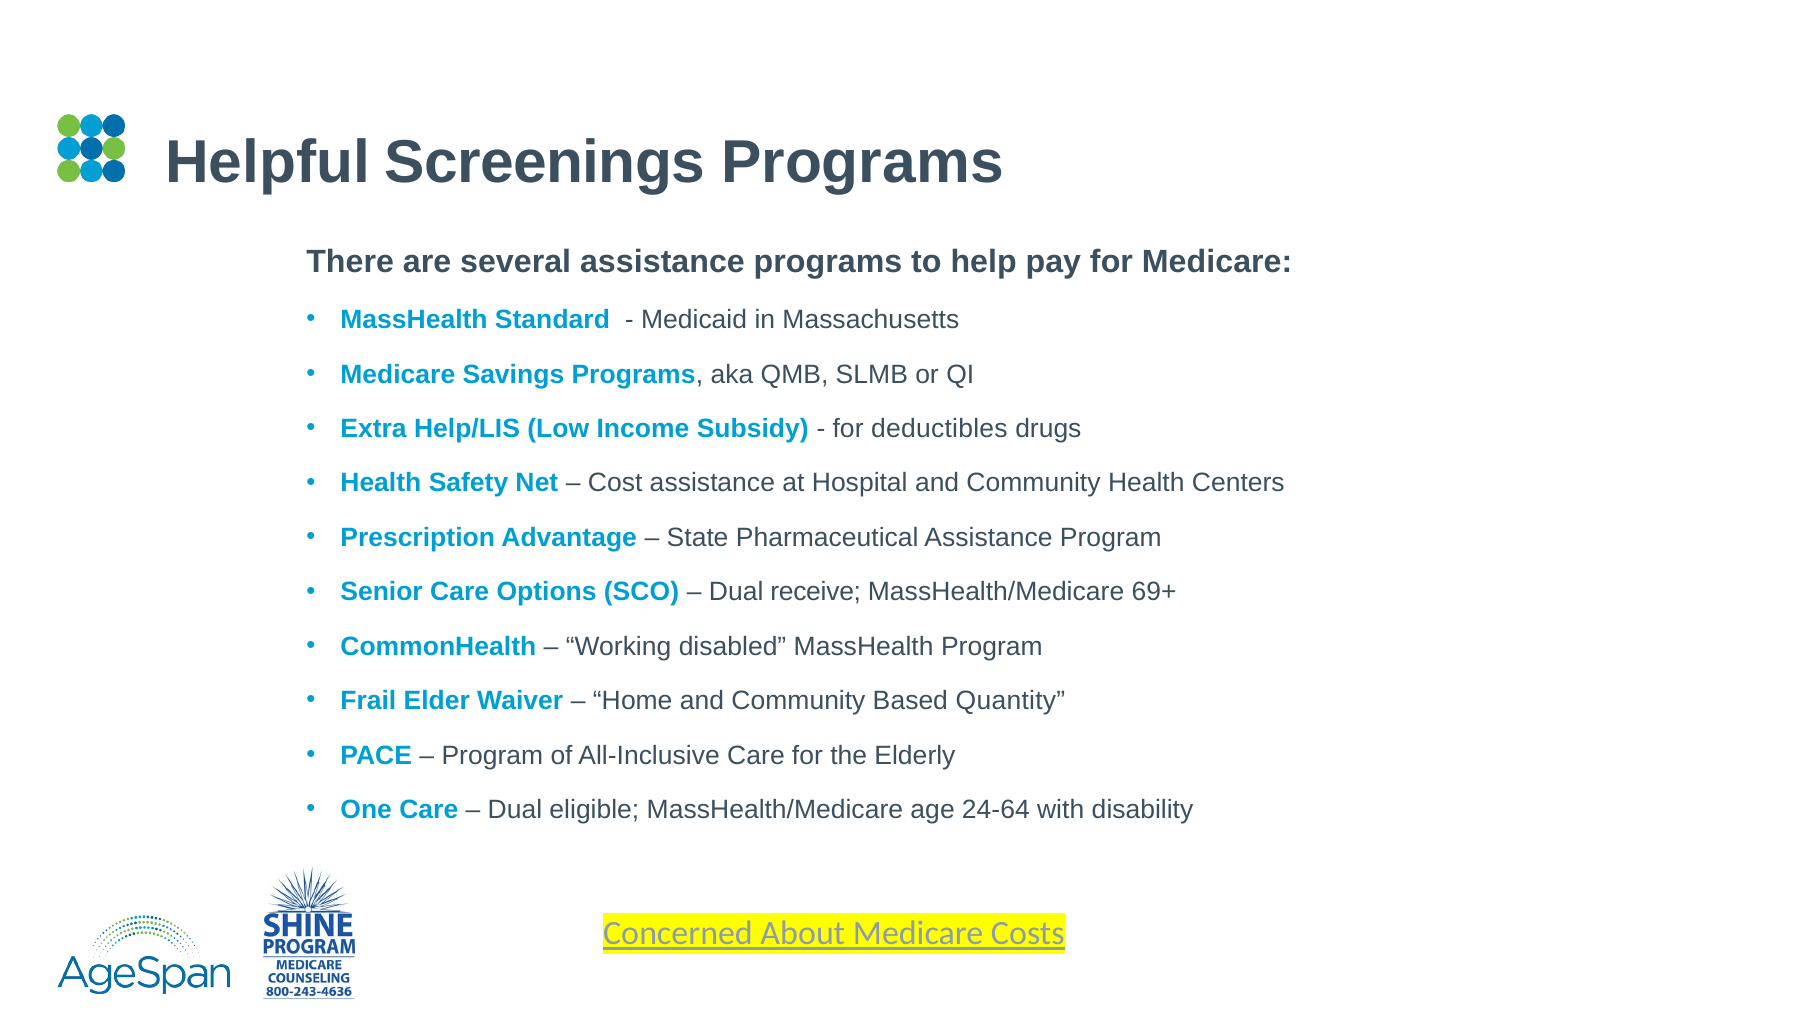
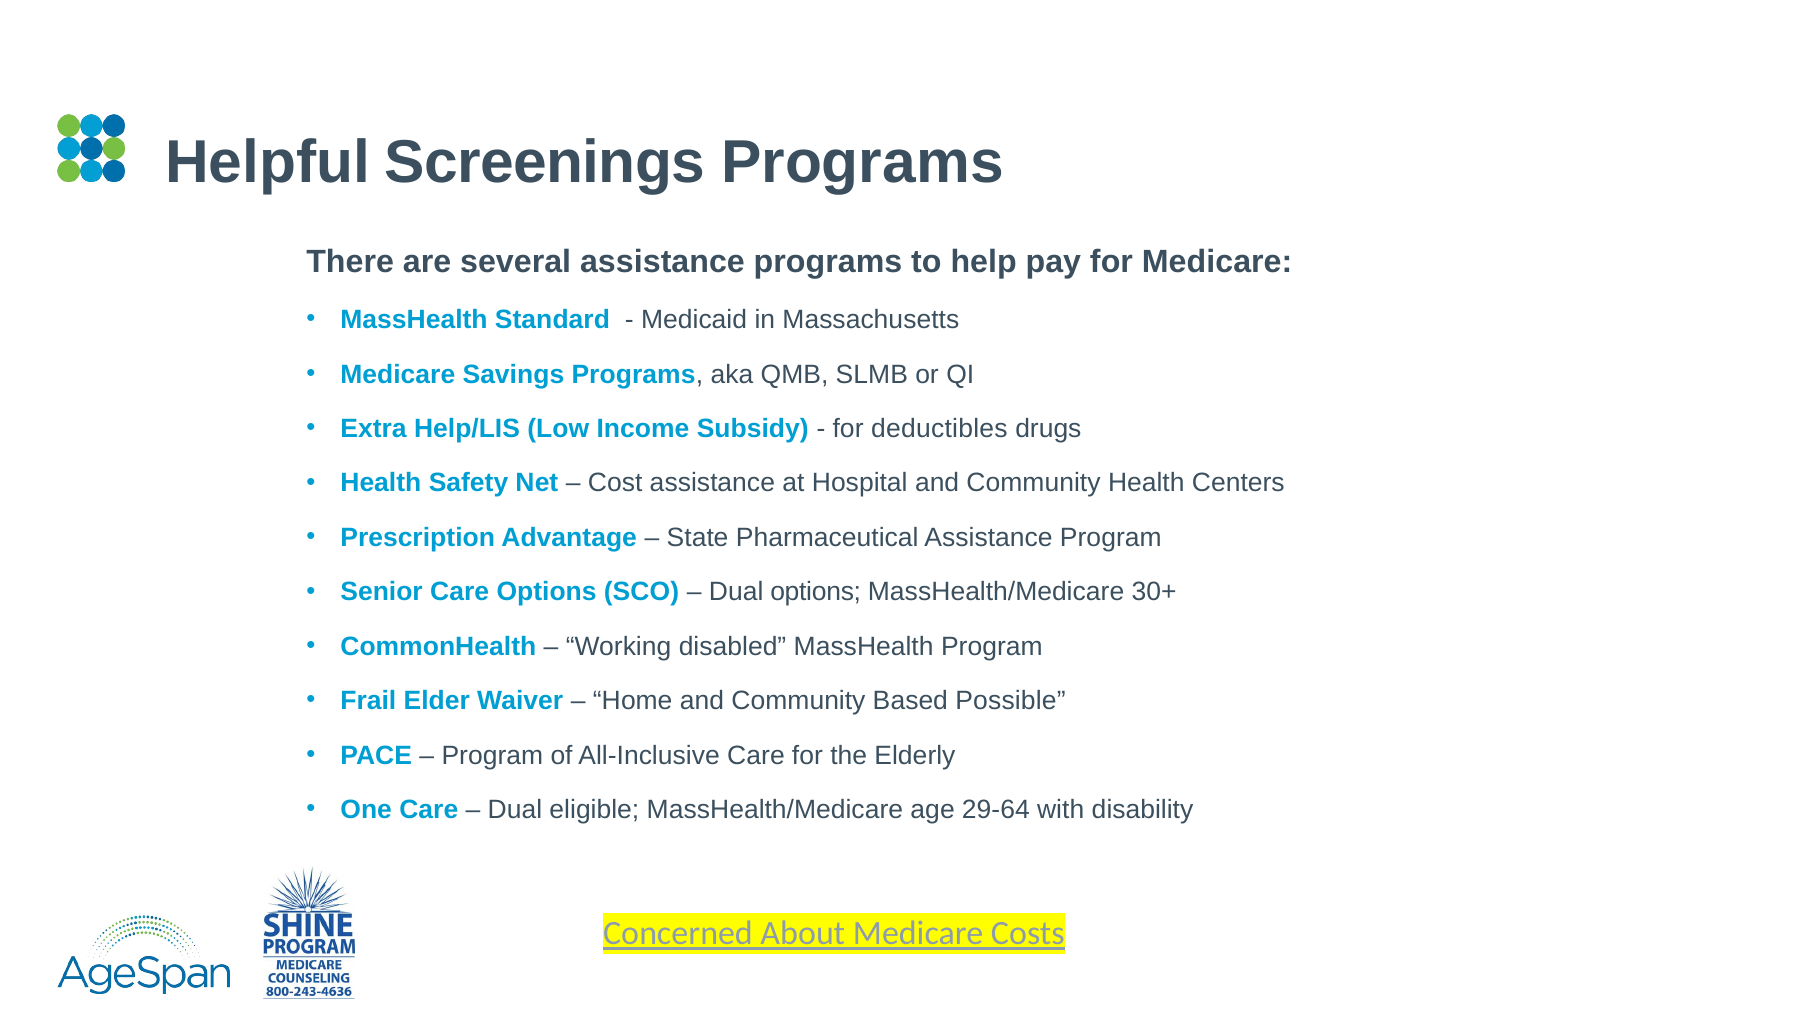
Dual receive: receive -> options
69+: 69+ -> 30+
Quantity: Quantity -> Possible
24-64: 24-64 -> 29-64
